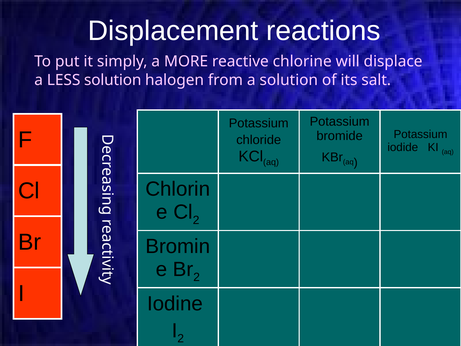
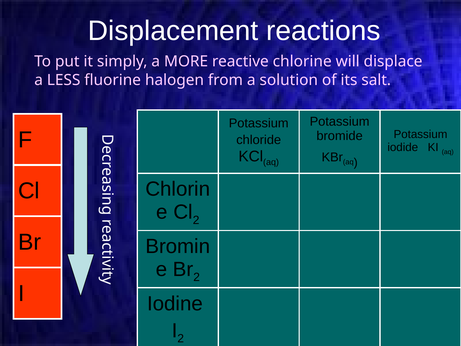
LESS solution: solution -> fluorine
